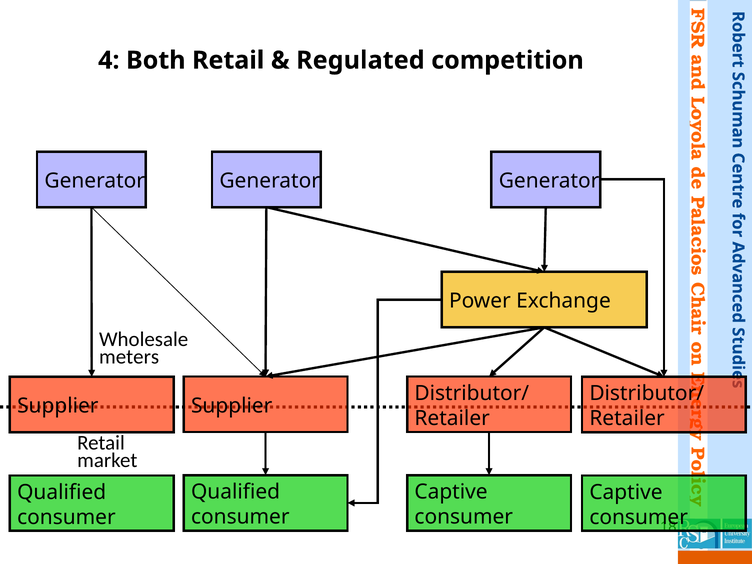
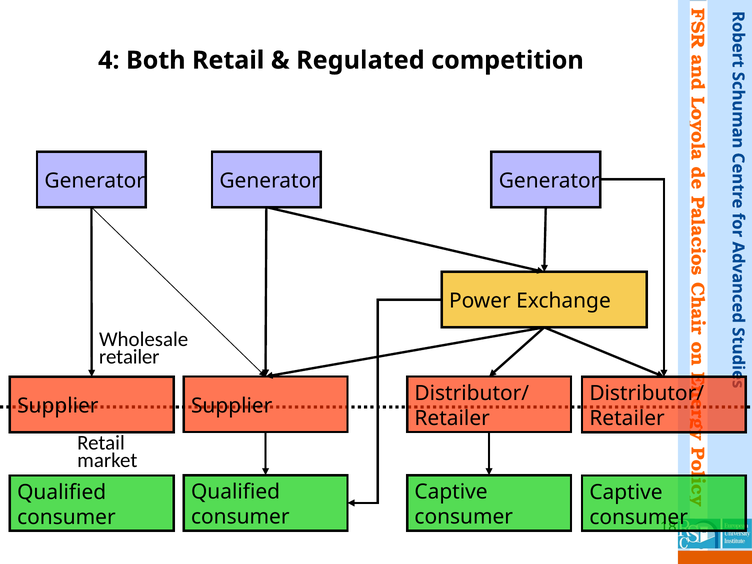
meters at (129, 357): meters -> retailer
